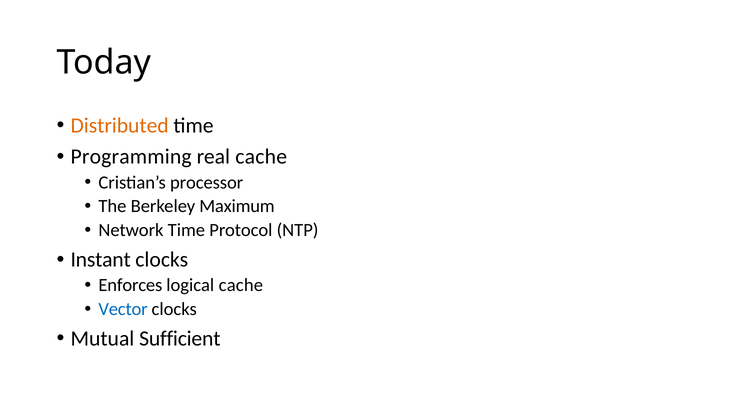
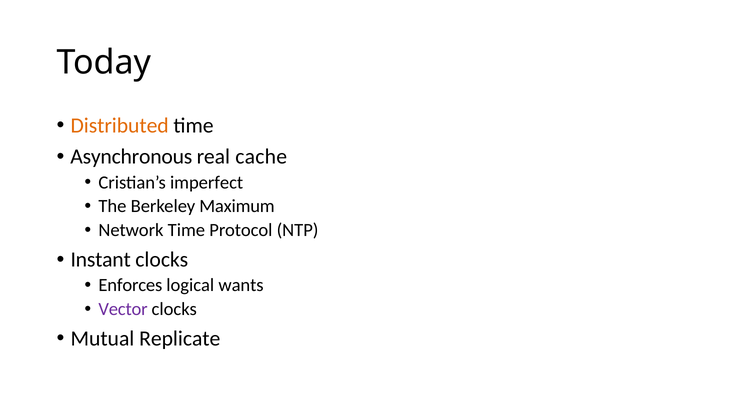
Programming: Programming -> Asynchronous
processor: processor -> imperfect
logical cache: cache -> wants
Vector colour: blue -> purple
Sufficient: Sufficient -> Replicate
